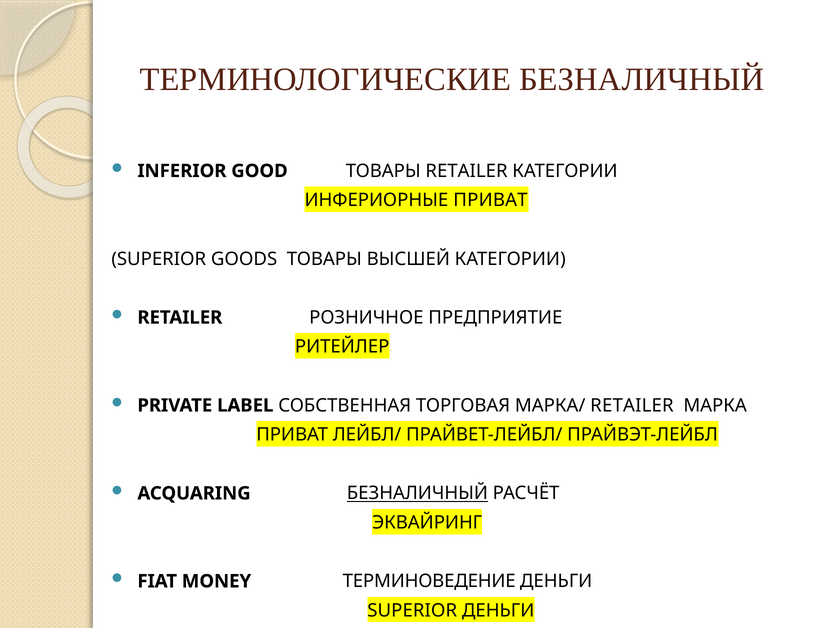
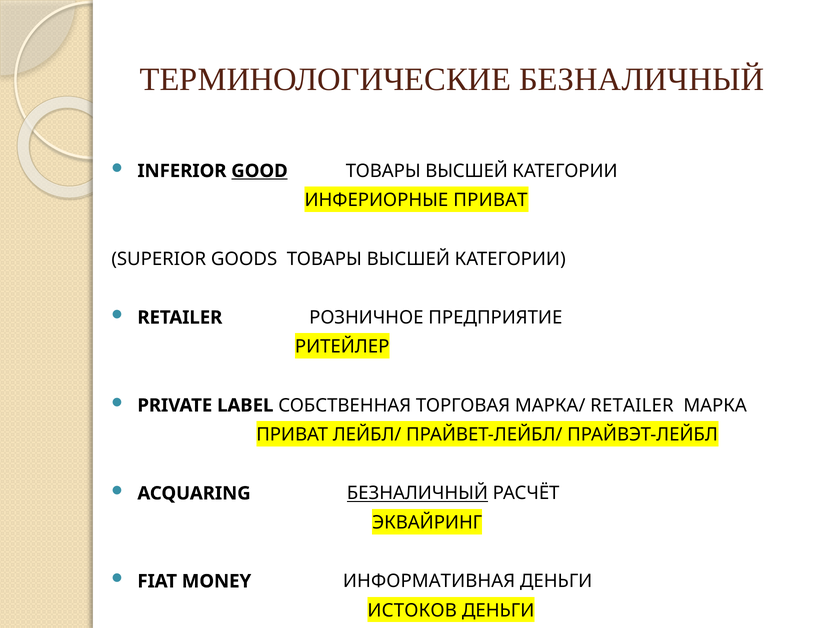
GOOD underline: none -> present
RETAILER at (467, 171): RETAILER -> ВЫСШЕЙ
ТЕРМИНОВЕДЕНИЕ: ТЕРМИНОВЕДЕНИЕ -> ИНФОРМАТИВНАЯ
SUPERIOR at (412, 611): SUPERIOR -> ИСТОКОВ
